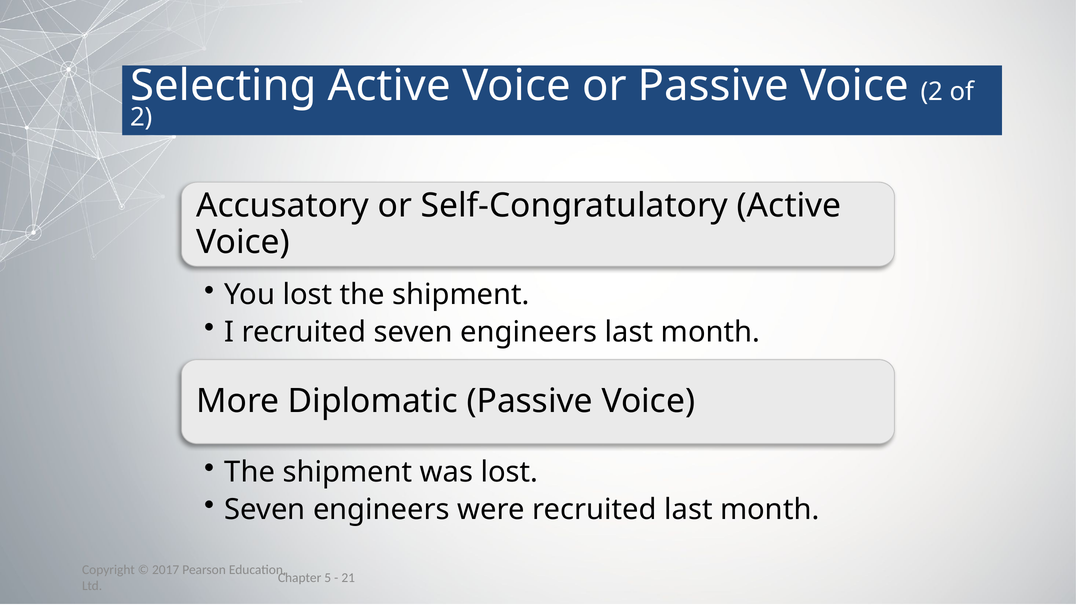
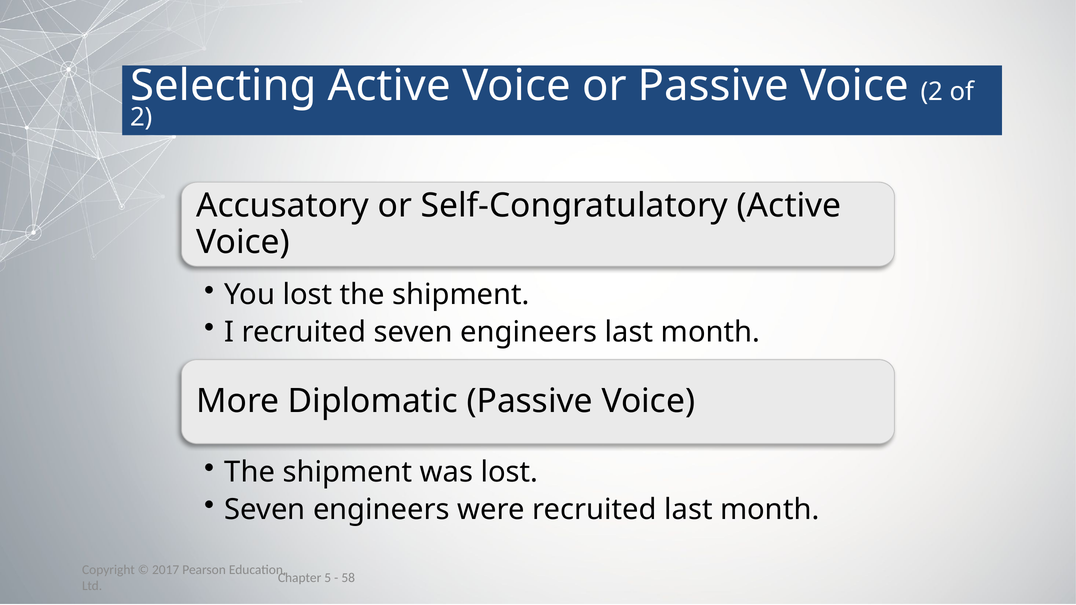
21: 21 -> 58
